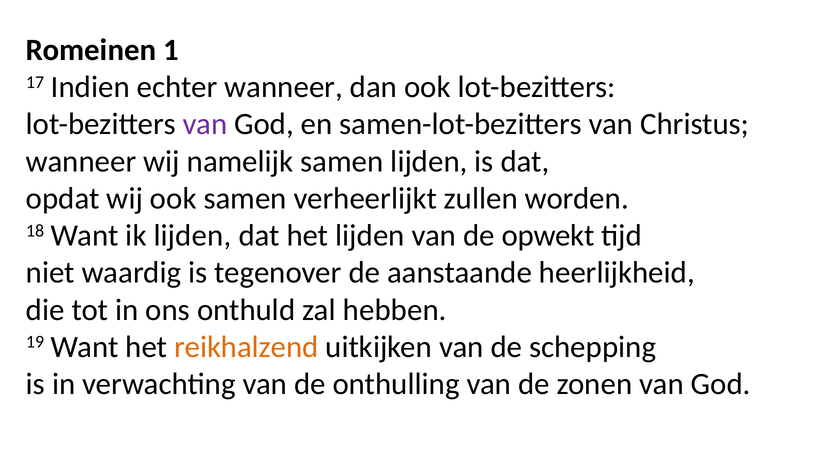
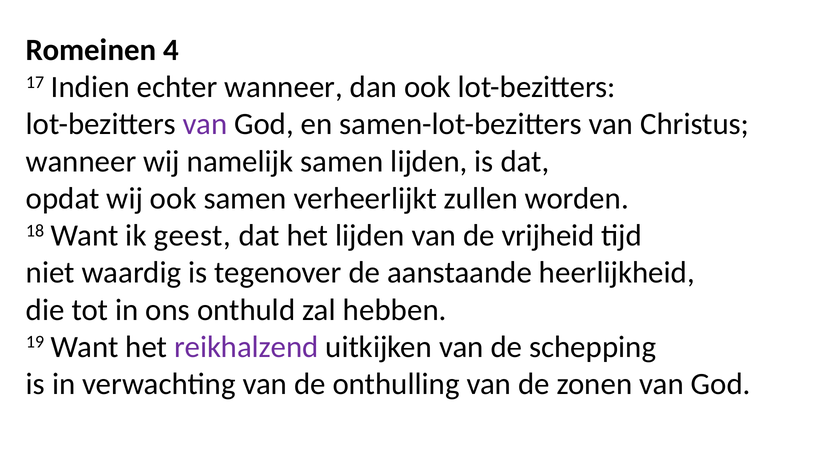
1: 1 -> 4
ik lijden: lijden -> geest
opwekt: opwekt -> vrijheid
reikhalzend colour: orange -> purple
